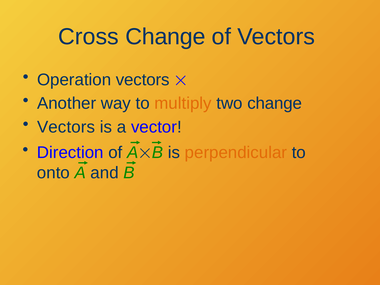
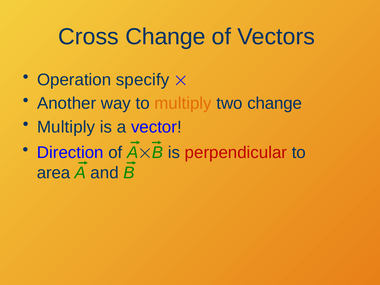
Operation vectors: vectors -> specify
Vectors at (66, 127): Vectors -> Multiply
perpendicular colour: orange -> red
onto: onto -> area
